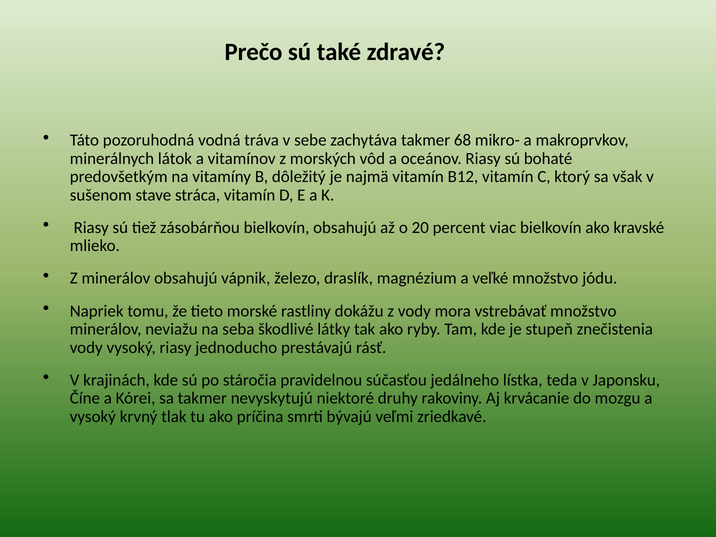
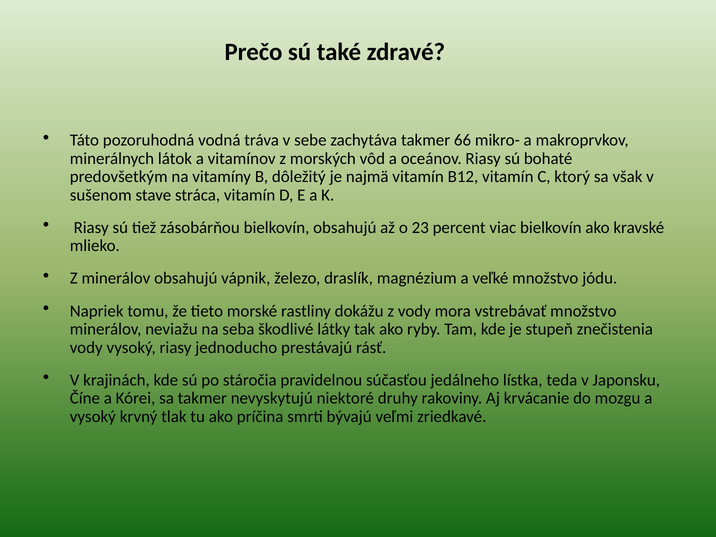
68: 68 -> 66
20: 20 -> 23
